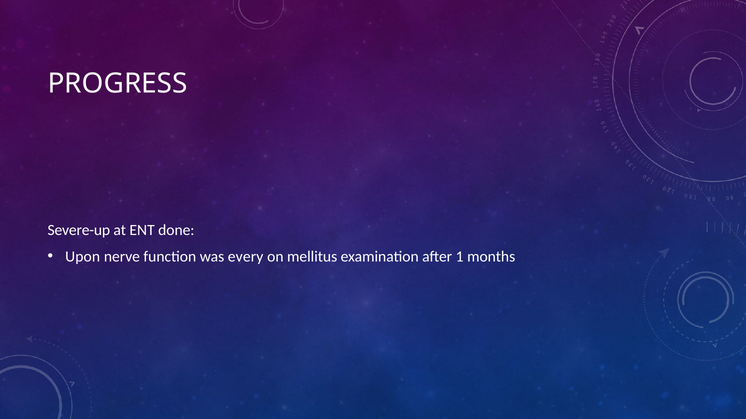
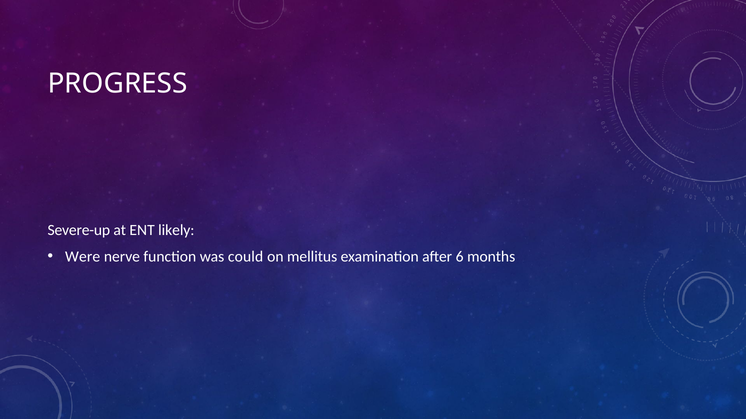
done: done -> likely
Upon: Upon -> Were
every: every -> could
1: 1 -> 6
